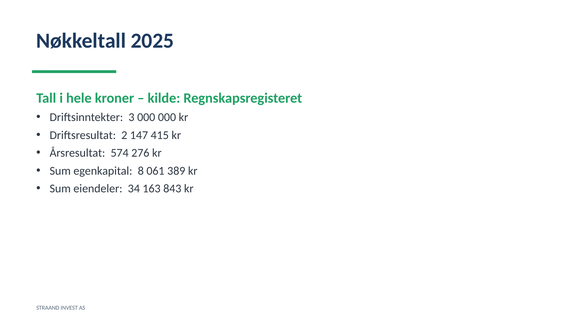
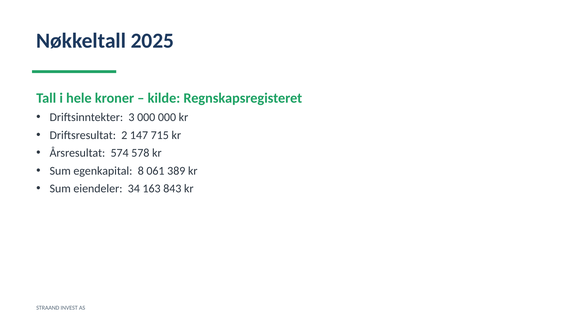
415: 415 -> 715
276: 276 -> 578
